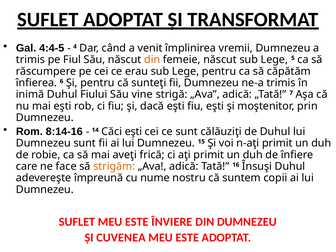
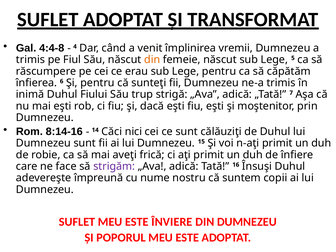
4:4-5: 4:4-5 -> 4:4-8
vine: vine -> trup
Căci eşti: eşti -> nici
strigăm colour: orange -> purple
CUVENEA: CUVENEA -> POPORUL
